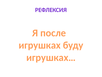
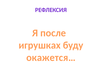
игрушках…: игрушках… -> окажется…
